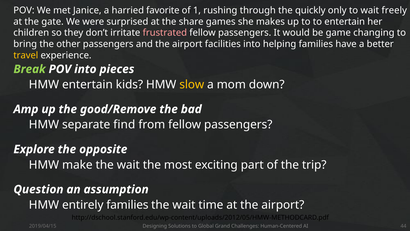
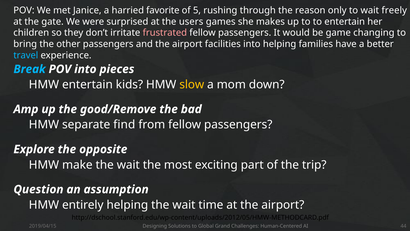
1: 1 -> 5
quickly: quickly -> reason
share: share -> users
travel colour: yellow -> light blue
Break colour: light green -> light blue
entirely families: families -> helping
